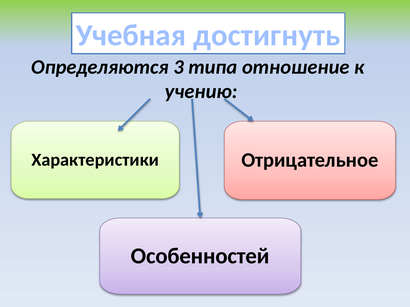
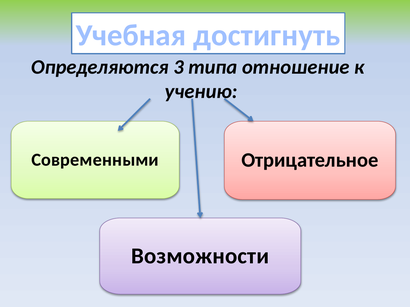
Характеристики: Характеристики -> Современными
Особенностей: Особенностей -> Возможности
